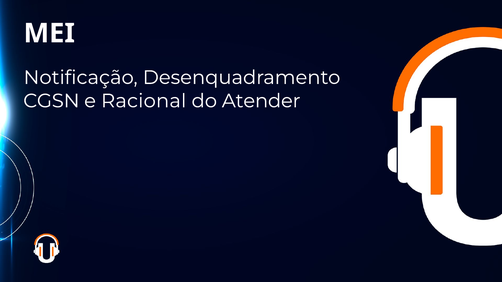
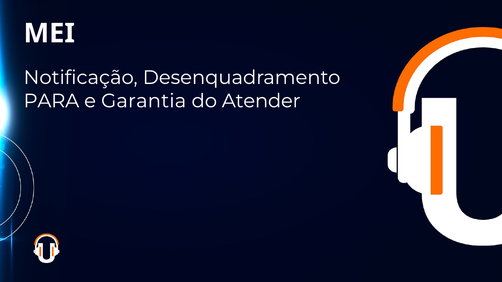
CGSN: CGSN -> PARA
Racional: Racional -> Garantia
